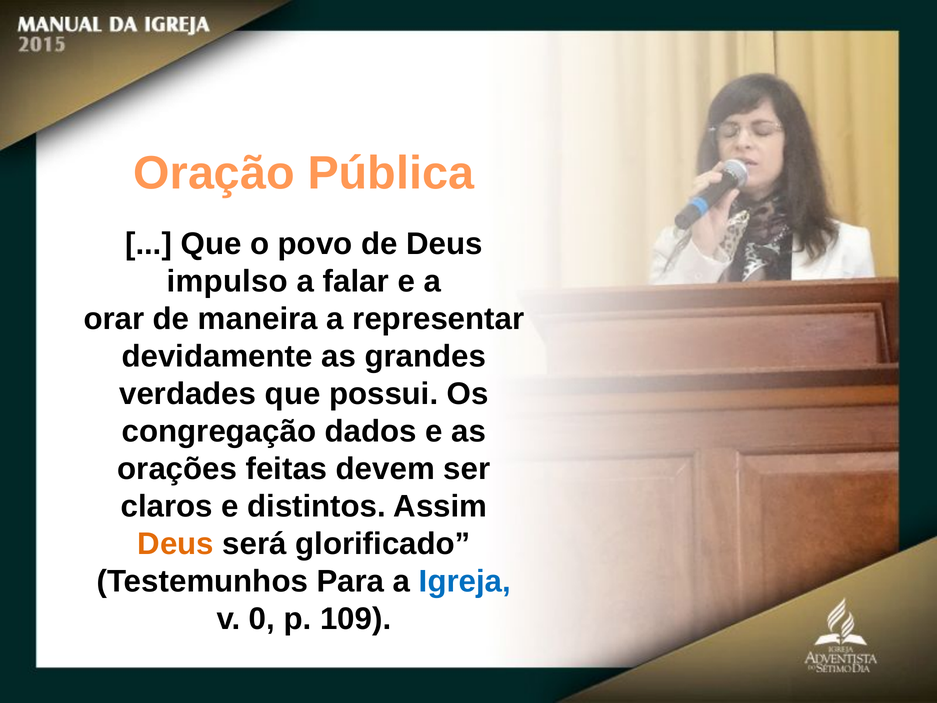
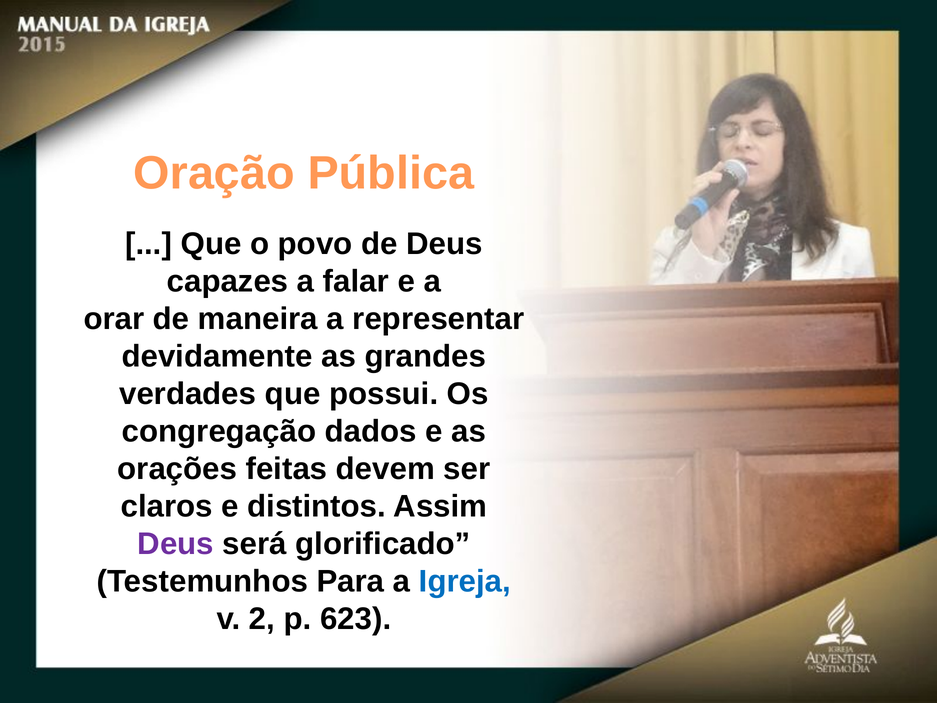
impulso: impulso -> capazes
Deus at (176, 544) colour: orange -> purple
0: 0 -> 2
109: 109 -> 623
